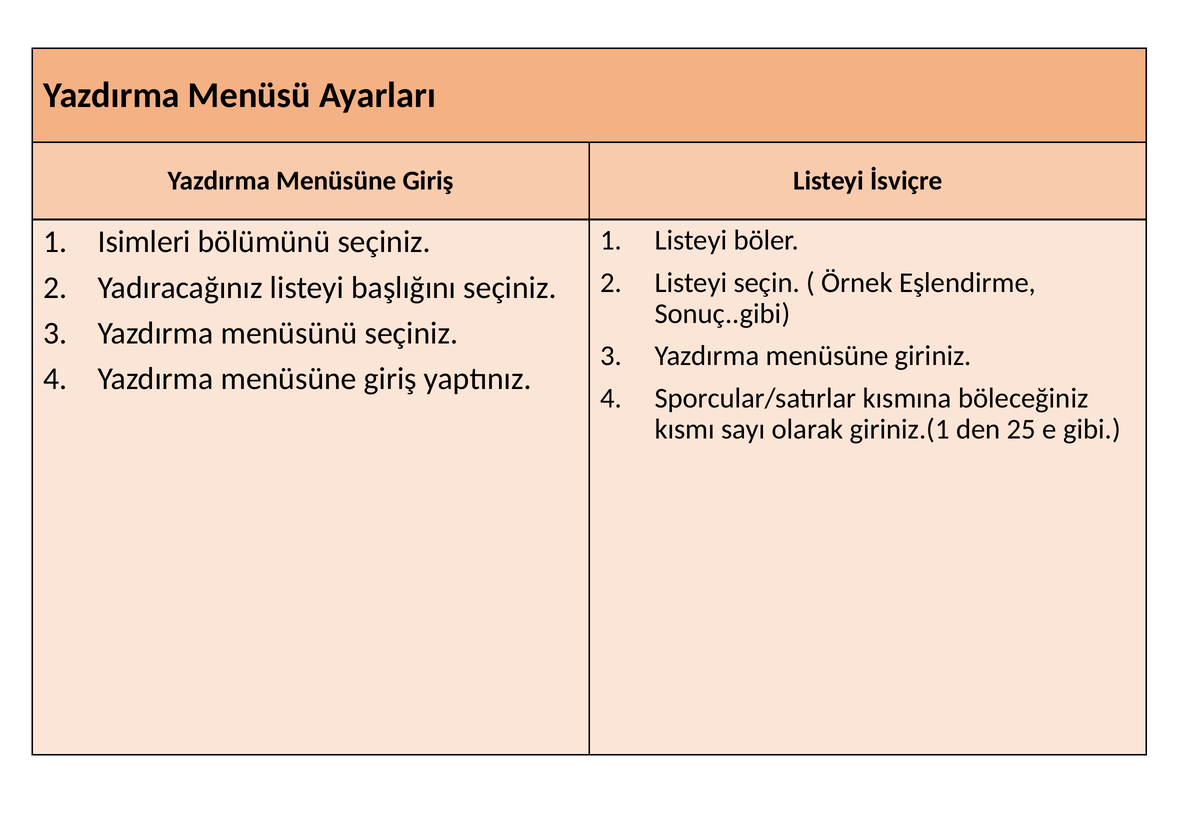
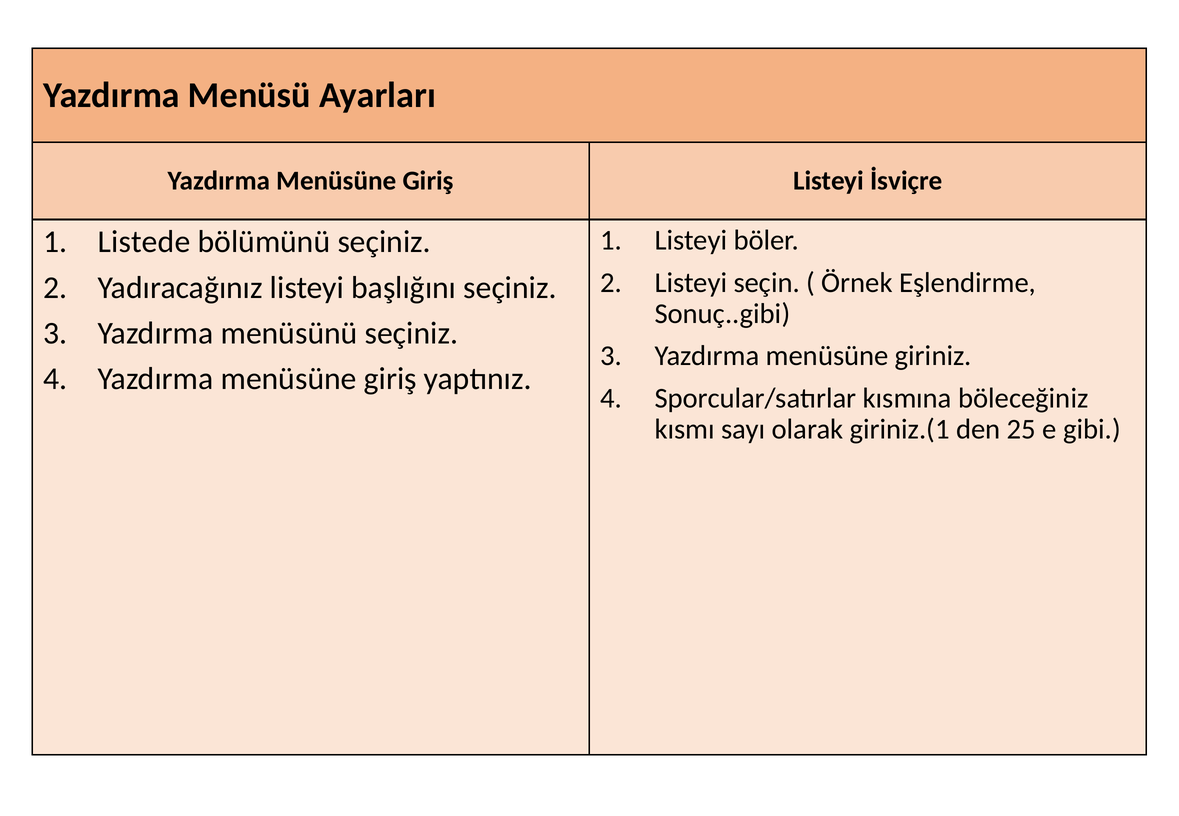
Isimleri: Isimleri -> Listede
